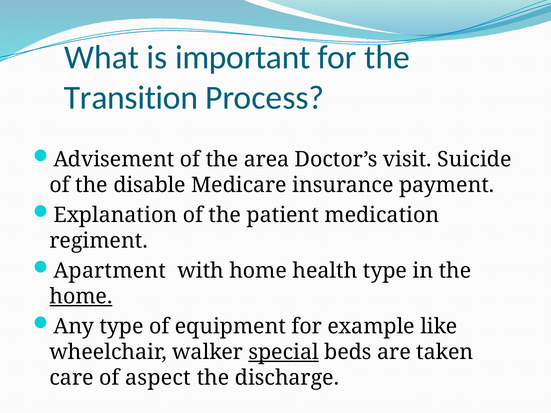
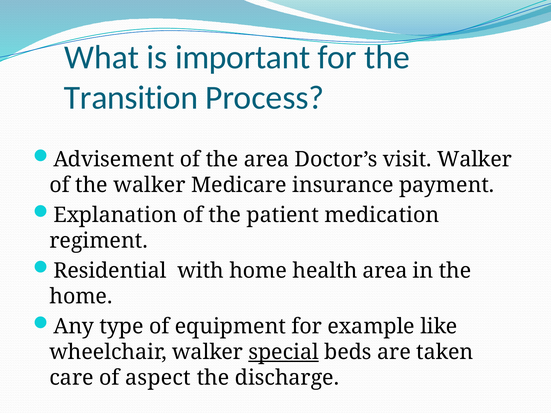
visit Suicide: Suicide -> Walker
the disable: disable -> walker
Apartment: Apartment -> Residential
health type: type -> area
home at (81, 297) underline: present -> none
